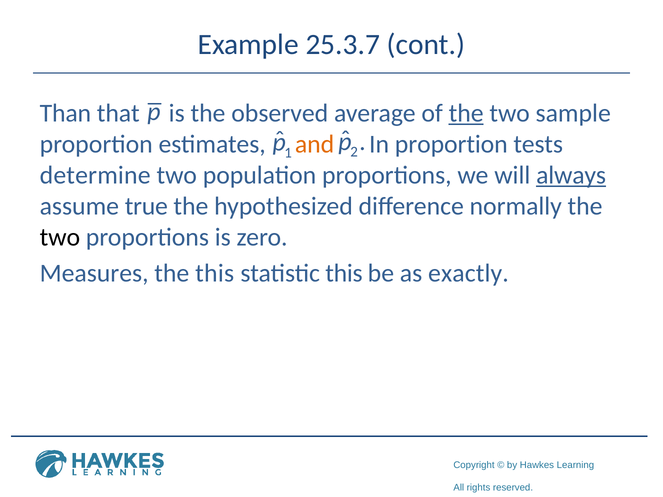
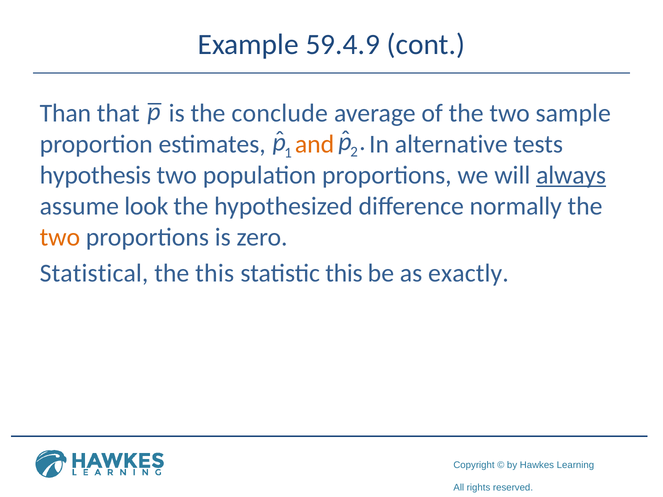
25.3.7: 25.3.7 -> 59.4.9
observed: observed -> conclude
the at (466, 113) underline: present -> none
In proportion: proportion -> alternative
determine: determine -> hypothesis
true: true -> look
two at (60, 237) colour: black -> orange
Measures: Measures -> Statistical
